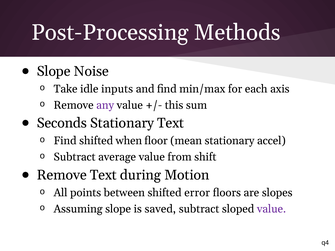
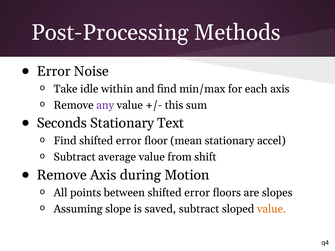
Slope at (54, 71): Slope -> Error
inputs: inputs -> within
Find shifted when: when -> error
Remove Text: Text -> Axis
value at (271, 209) colour: purple -> orange
